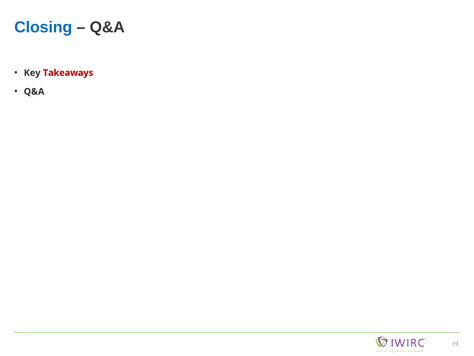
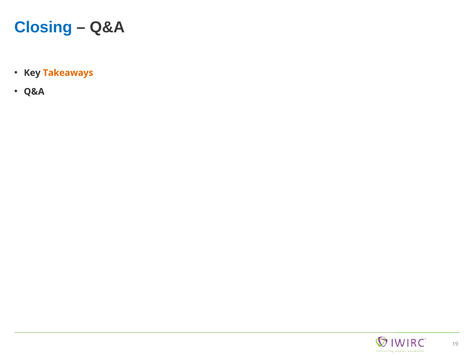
Takeaways colour: red -> orange
